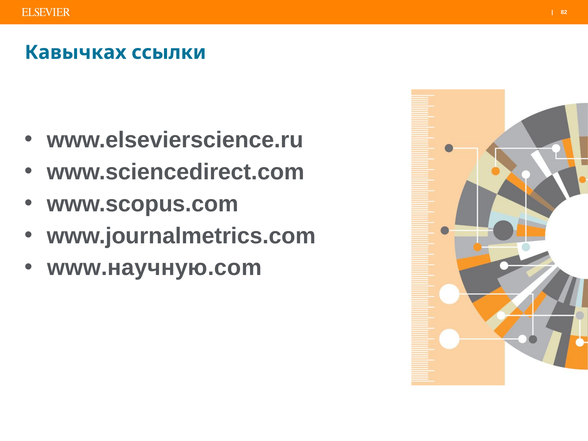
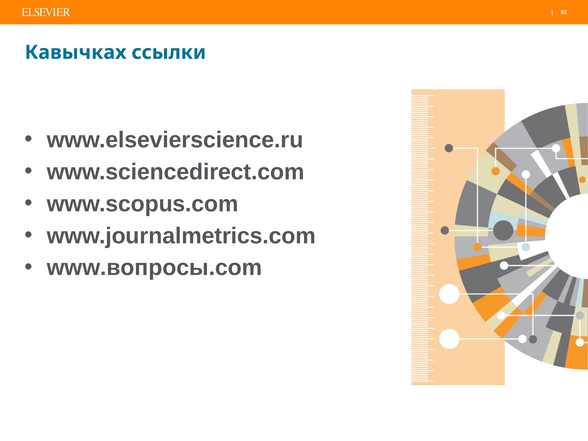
www.научную.com: www.научную.com -> www.вопросы.com
